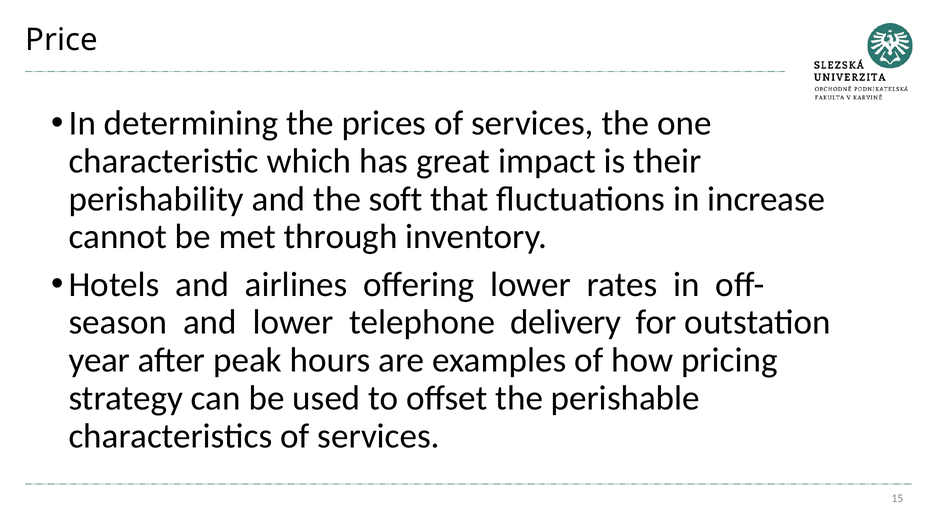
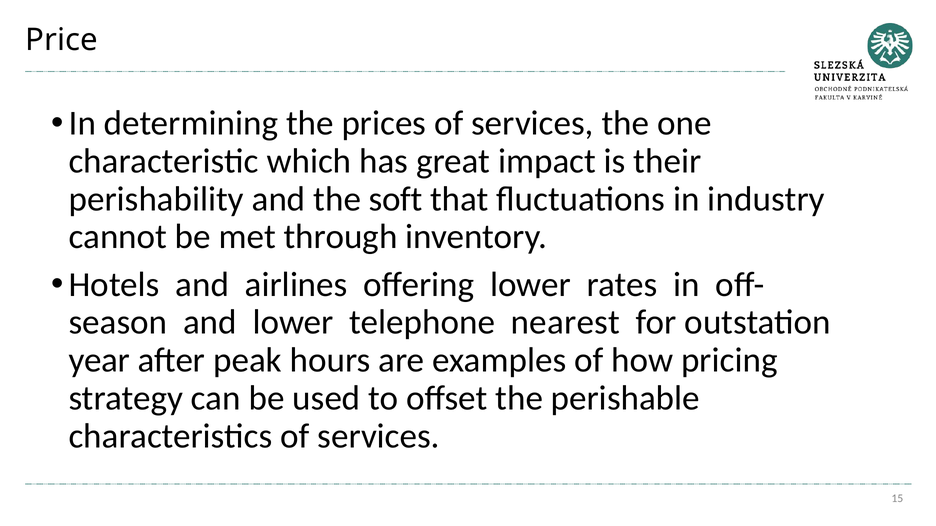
increase: increase -> industry
delivery: delivery -> nearest
